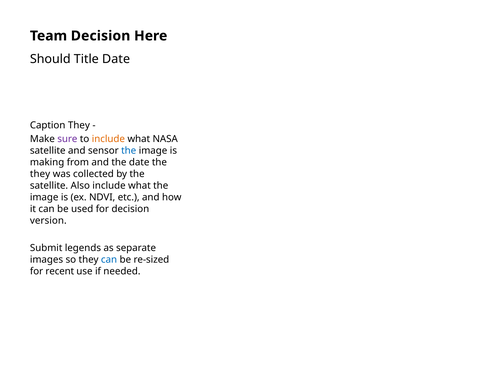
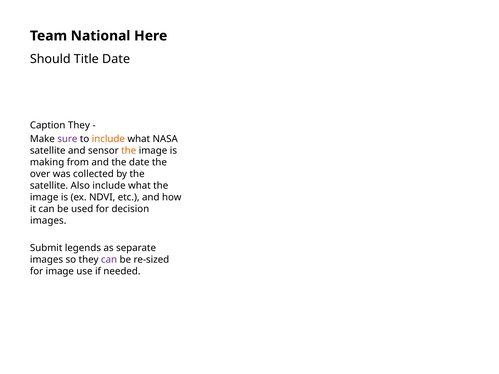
Team Decision: Decision -> National
the at (129, 151) colour: blue -> orange
they at (40, 174): they -> over
version at (48, 221): version -> images
can at (109, 260) colour: blue -> purple
for recent: recent -> image
